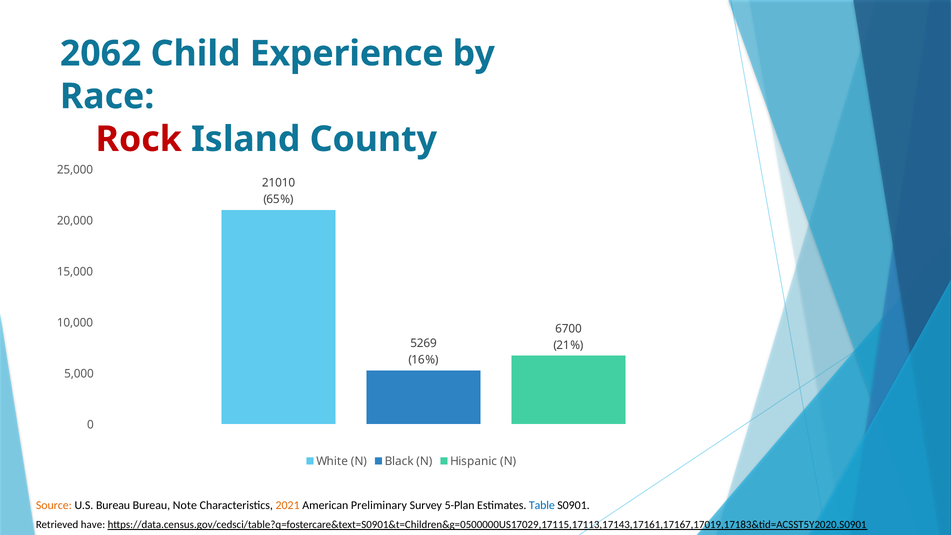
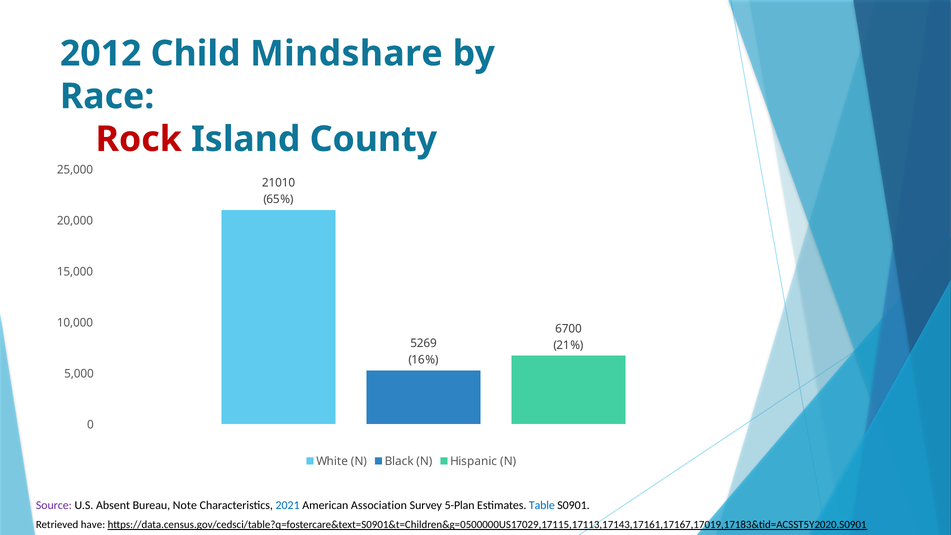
2062: 2062 -> 2012
Experience: Experience -> Mindshare
Source colour: orange -> purple
U.S Bureau: Bureau -> Absent
2021 colour: orange -> blue
Preliminary: Preliminary -> Association
